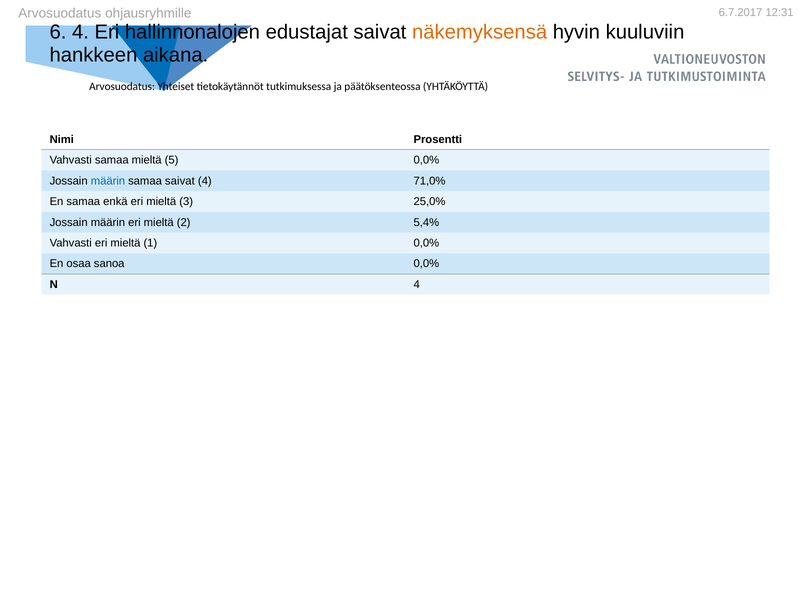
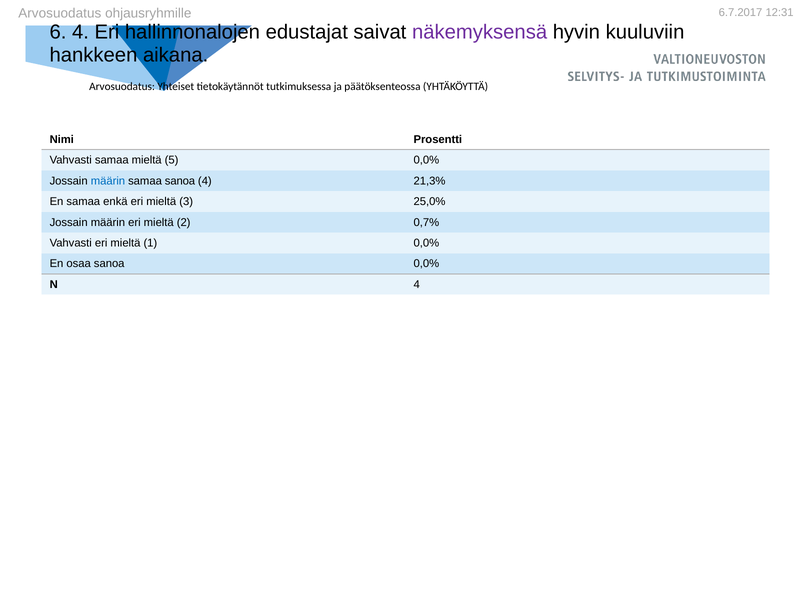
näkemyksensä colour: orange -> purple
samaa saivat: saivat -> sanoa
71,0%: 71,0% -> 21,3%
5,4%: 5,4% -> 0,7%
